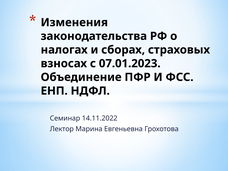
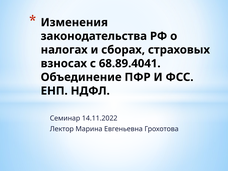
07.01.2023: 07.01.2023 -> 68.89.4041
